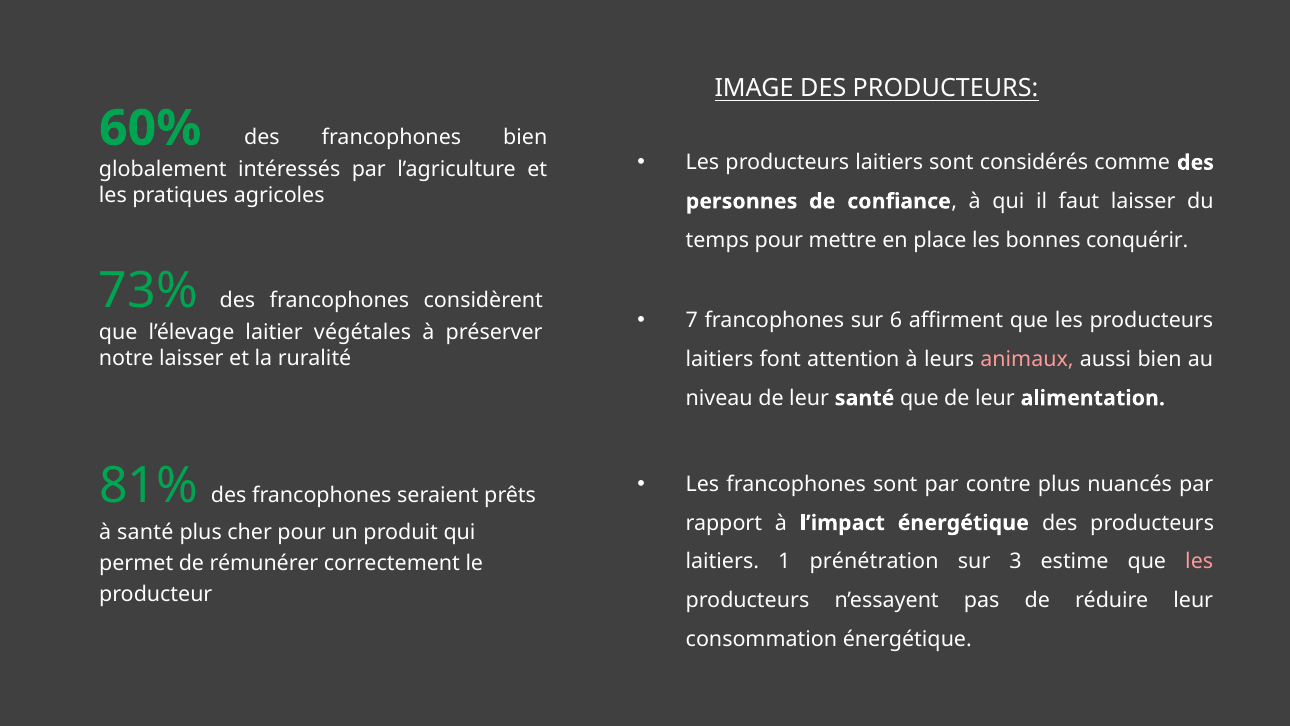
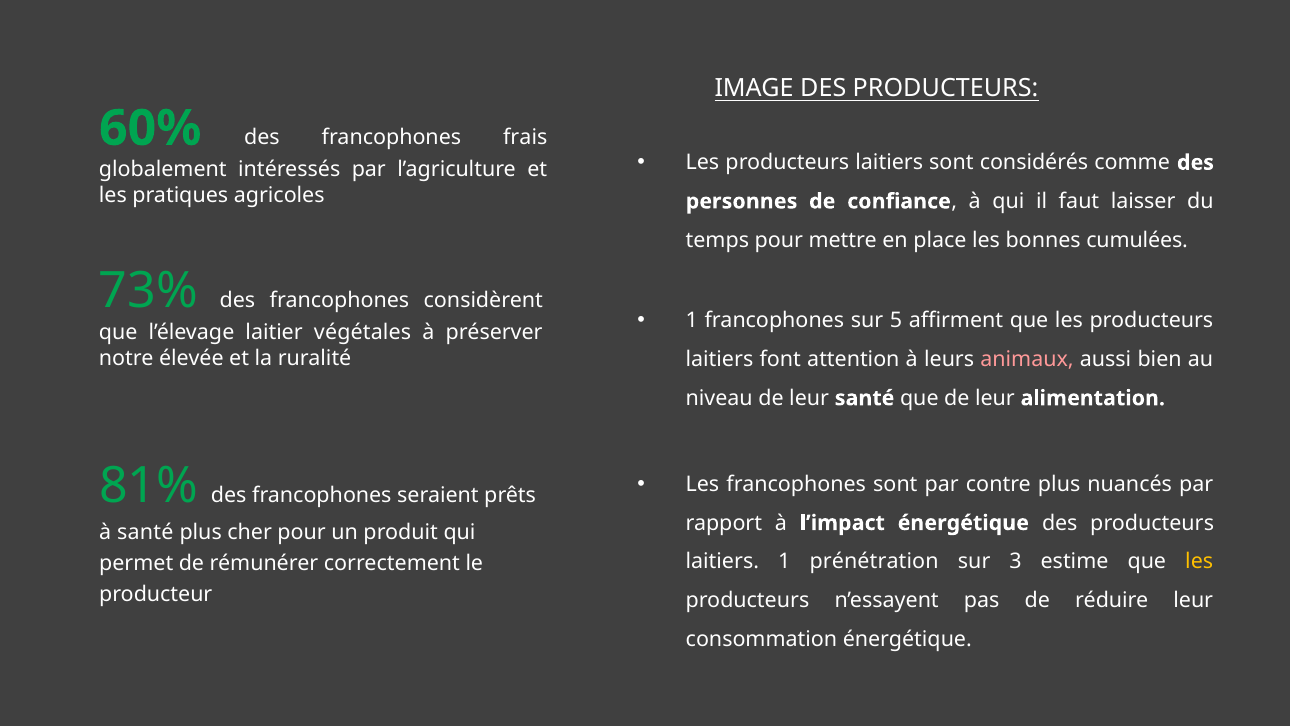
francophones bien: bien -> frais
conquérir: conquérir -> cumulées
7 at (692, 321): 7 -> 1
6: 6 -> 5
notre laisser: laisser -> élevée
les at (1199, 561) colour: pink -> yellow
